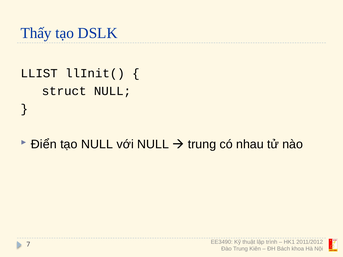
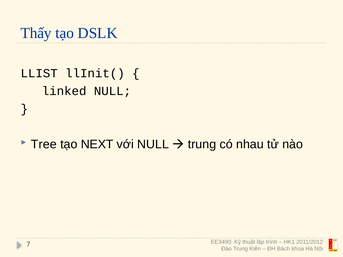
struct: struct -> linked
Điển: Điển -> Tree
tạo NULL: NULL -> NEXT
